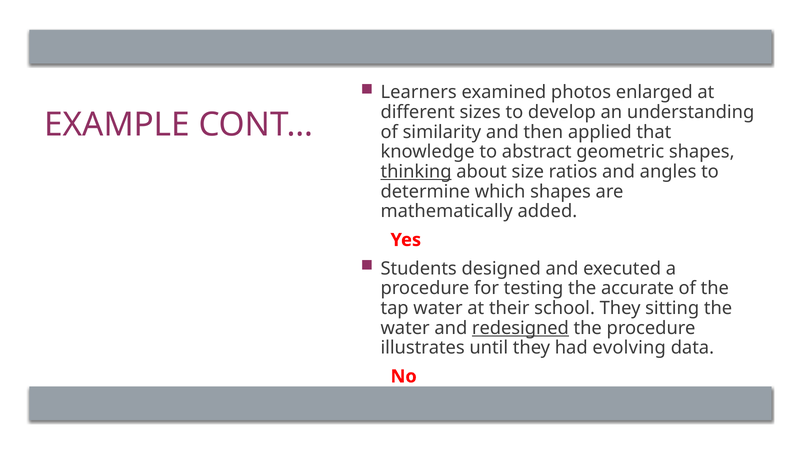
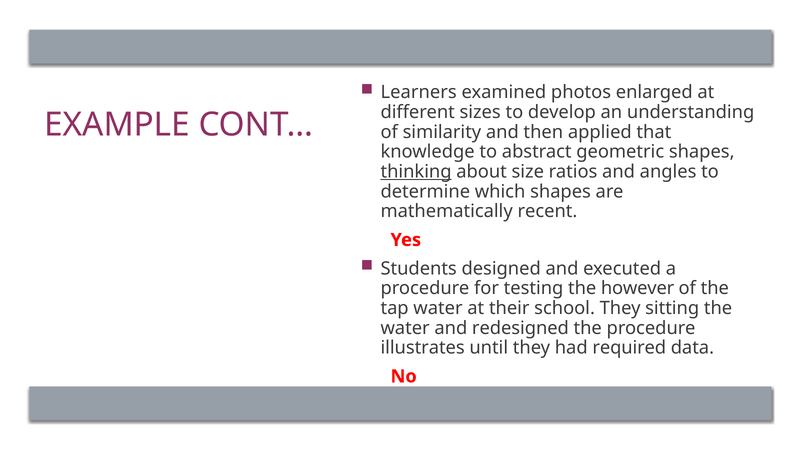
added: added -> recent
accurate: accurate -> however
redesigned underline: present -> none
evolving: evolving -> required
